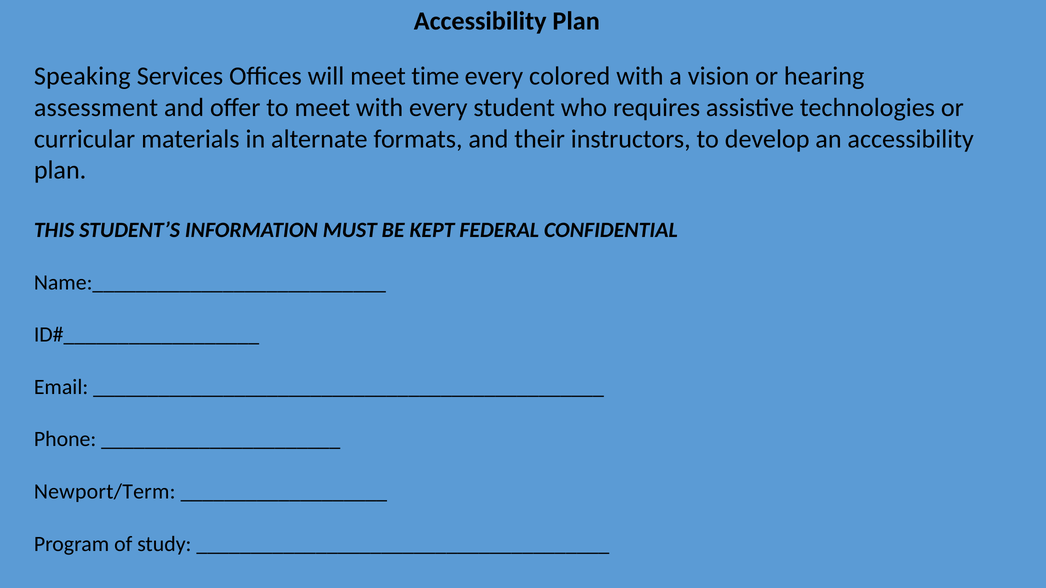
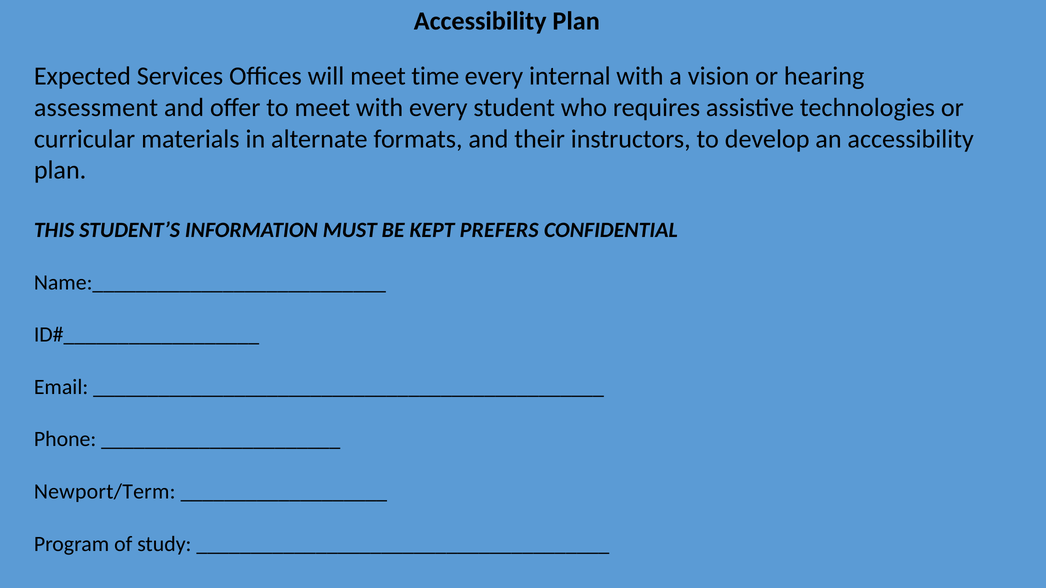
Speaking: Speaking -> Expected
colored: colored -> internal
FEDERAL: FEDERAL -> PREFERS
